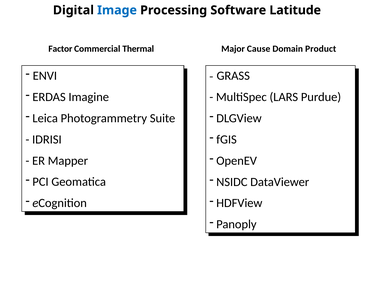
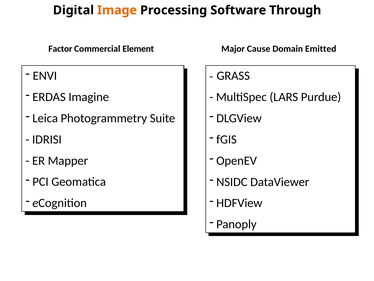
Image colour: blue -> orange
Latitude: Latitude -> Through
Thermal: Thermal -> Element
Product: Product -> Emitted
